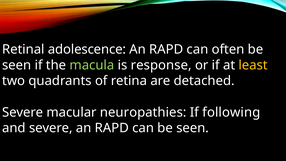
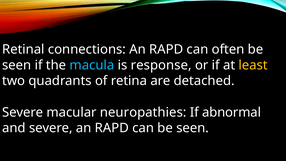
adolescence: adolescence -> connections
macula colour: light green -> light blue
following: following -> abnormal
